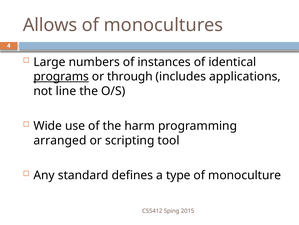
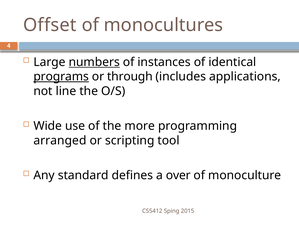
Allows: Allows -> Offset
numbers underline: none -> present
harm: harm -> more
type: type -> over
